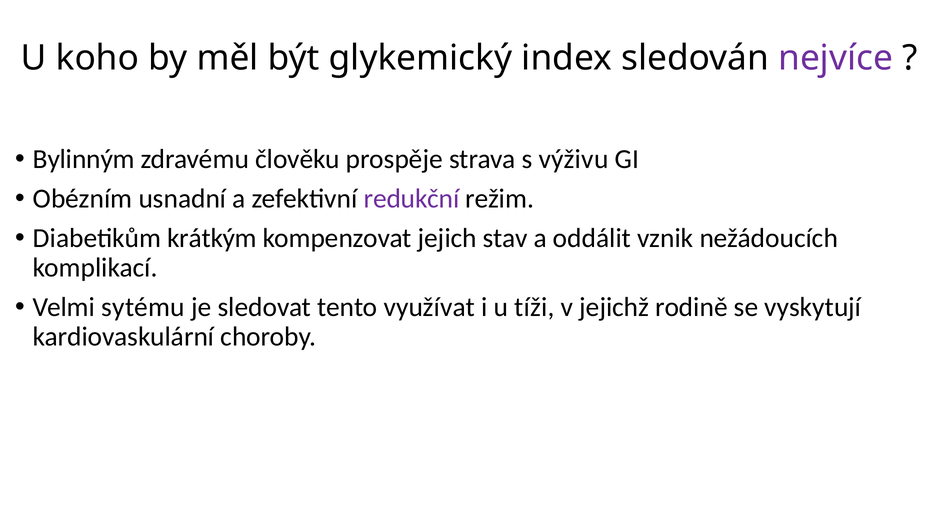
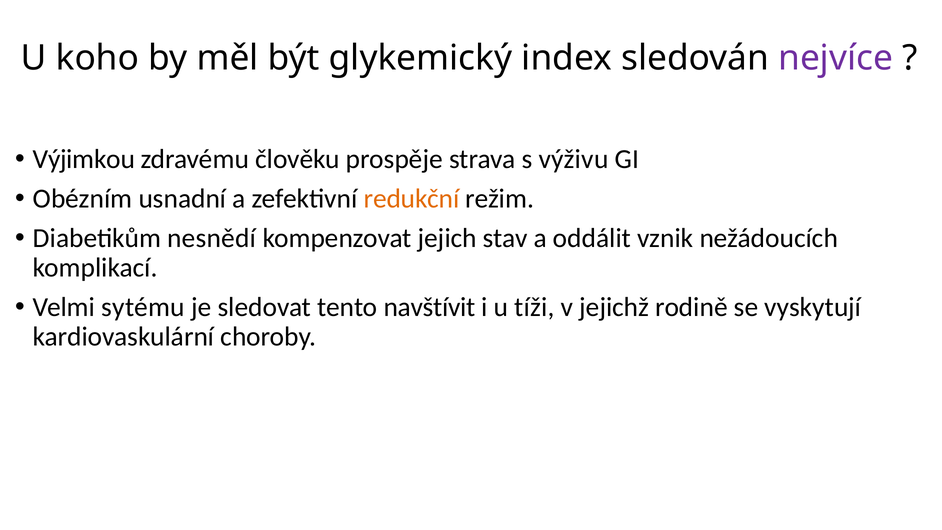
Bylinným: Bylinným -> Výjimkou
redukční colour: purple -> orange
krátkým: krátkým -> nesnědí
využívat: využívat -> navštívit
